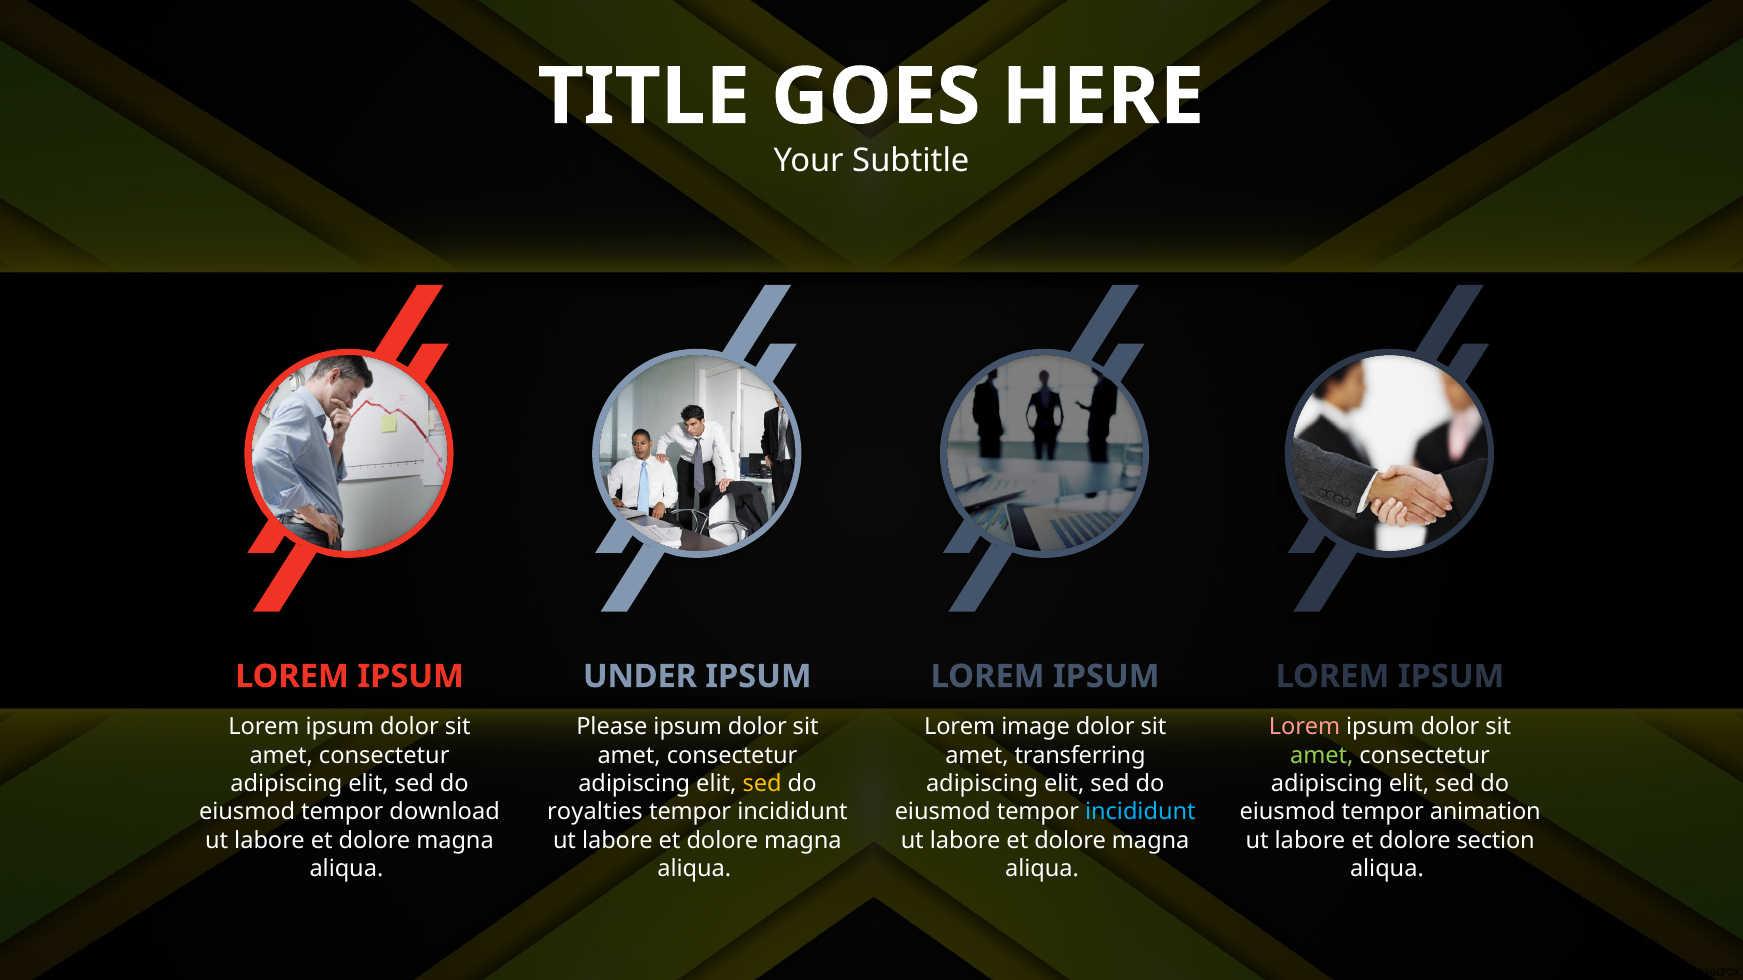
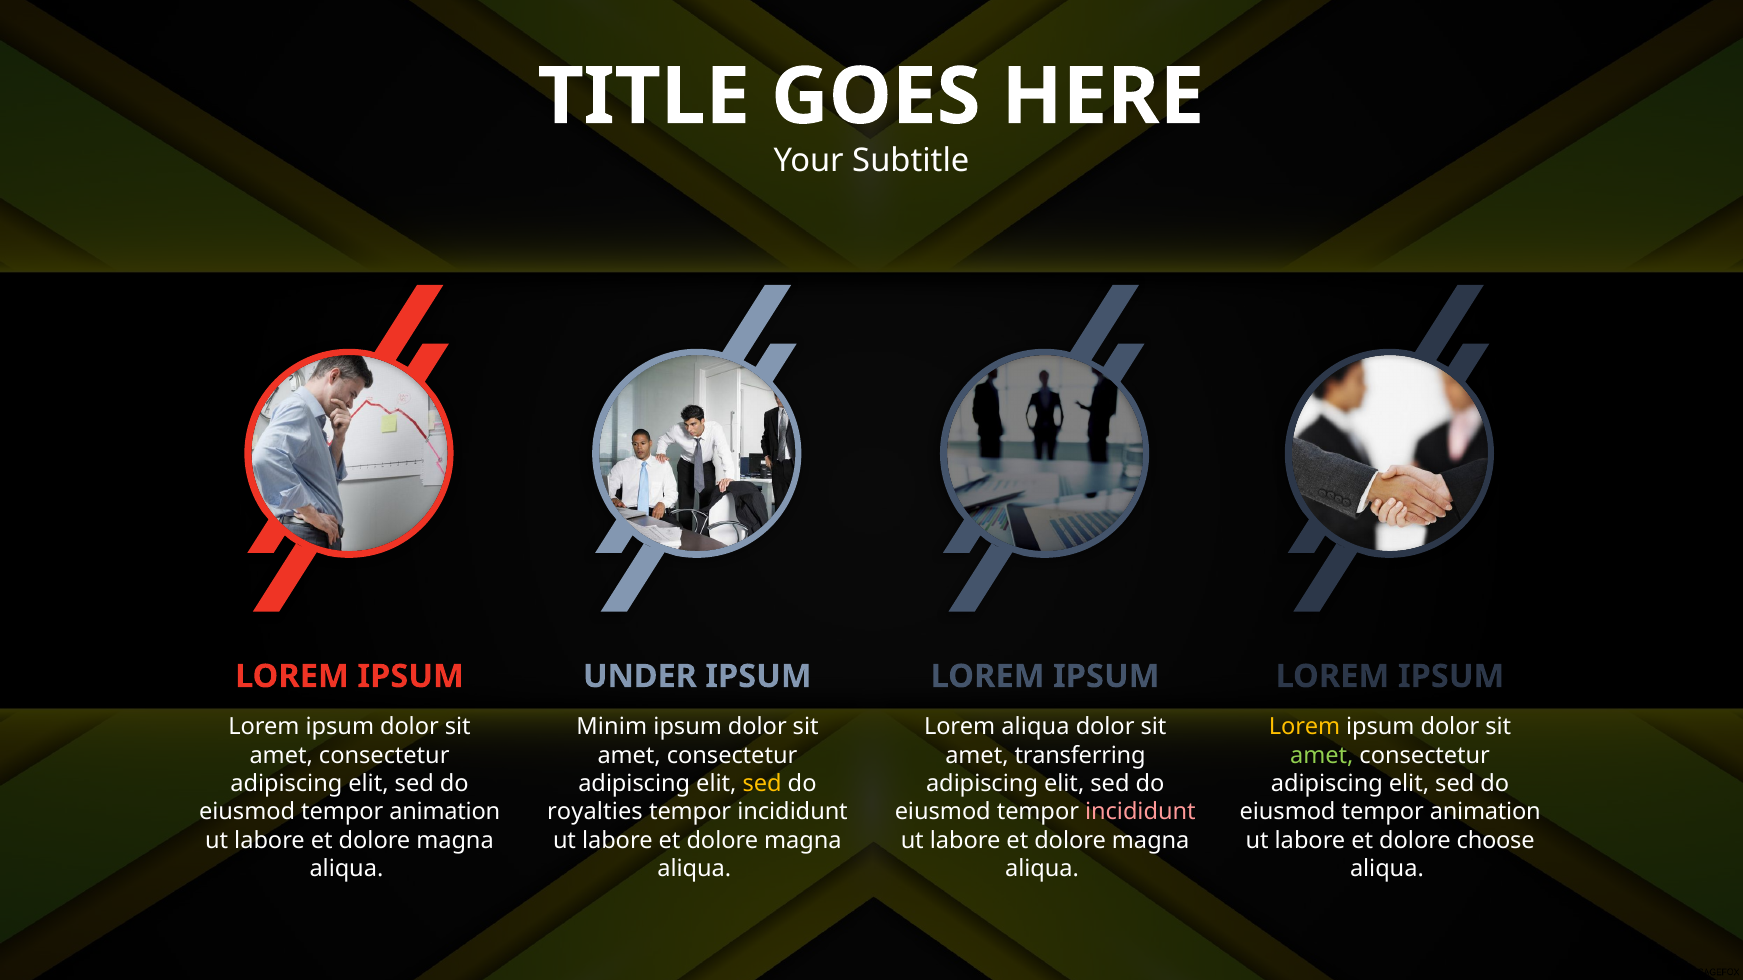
Please: Please -> Minim
Lorem image: image -> aliqua
Lorem at (1305, 727) colour: pink -> yellow
download at (445, 812): download -> animation
incididunt at (1140, 812) colour: light blue -> pink
section: section -> choose
